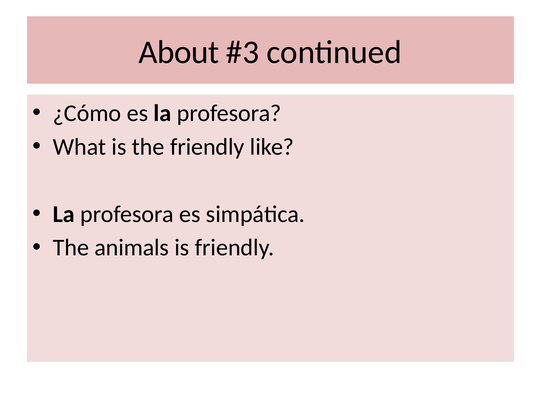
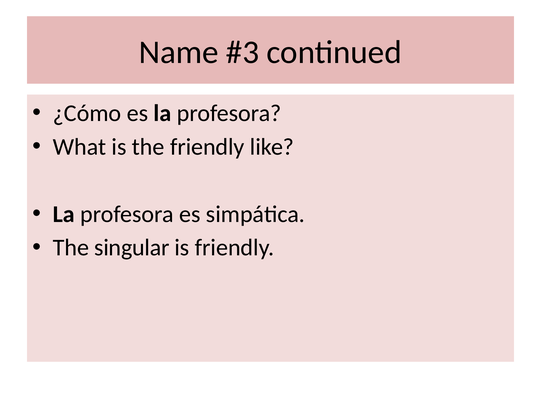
About: About -> Name
animals: animals -> singular
